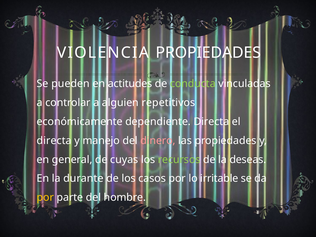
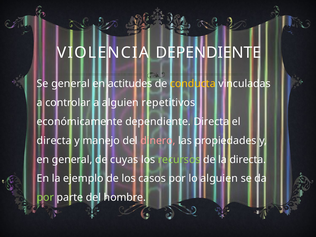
VIOLENCIA PROPIEDADES: PROPIEDADES -> DEPENDIENTE
Se pueden: pueden -> general
conducta colour: light green -> yellow
la deseas: deseas -> directa
durante: durante -> ejemplo
lo irritable: irritable -> alguien
por at (45, 197) colour: yellow -> light green
